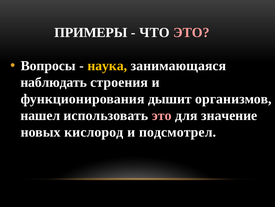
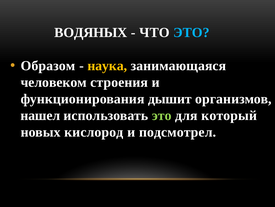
ПРИМЕРЫ: ПРИМЕРЫ -> ВОДЯНЫХ
ЭТО at (191, 32) colour: pink -> light blue
Вопросы: Вопросы -> Образом
наблюдать: наблюдать -> человеком
это at (162, 115) colour: pink -> light green
значение: значение -> который
